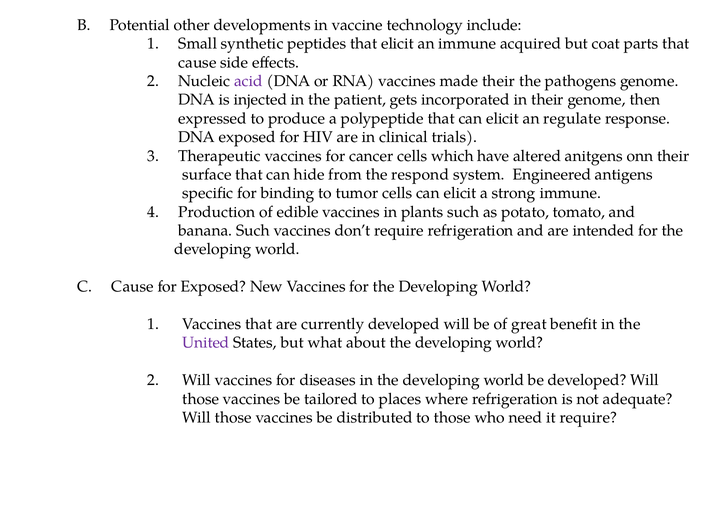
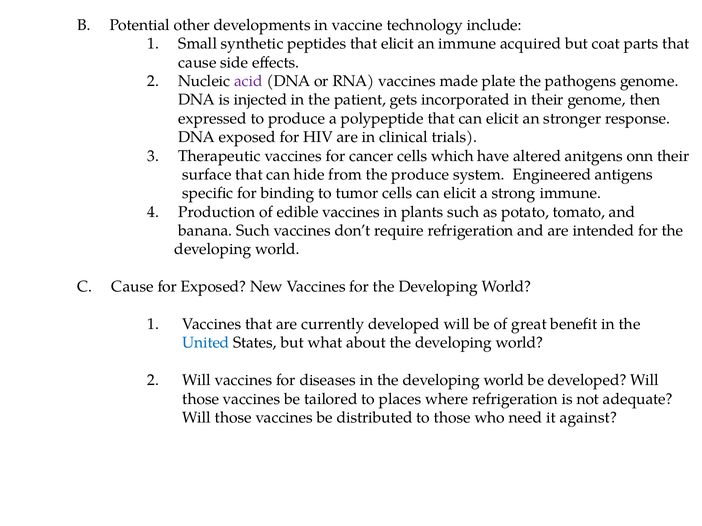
made their: their -> plate
regulate: regulate -> stronger
the respond: respond -> produce
United colour: purple -> blue
it require: require -> against
